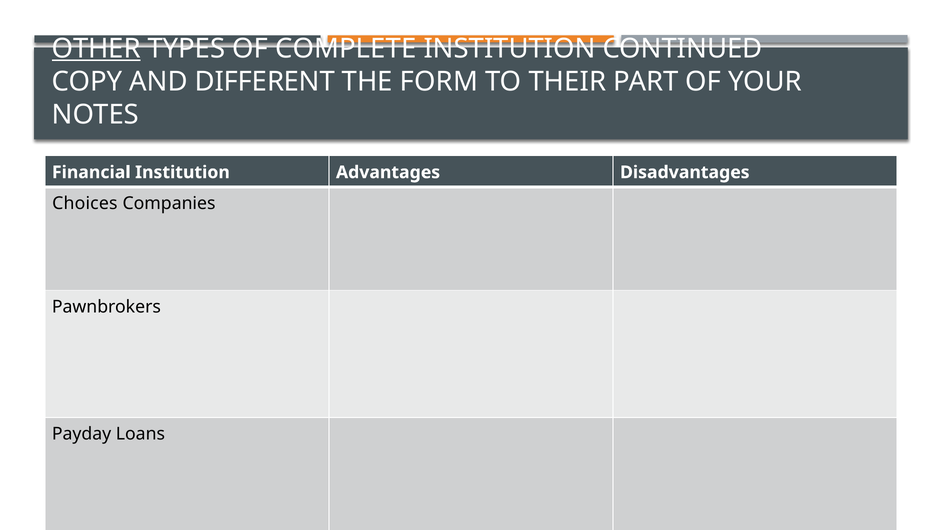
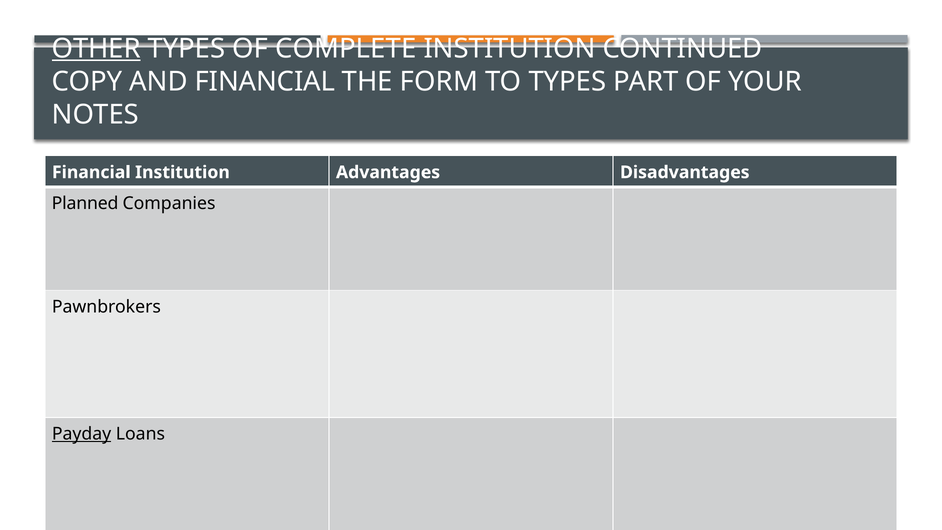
AND DIFFERENT: DIFFERENT -> FINANCIAL
TO THEIR: THEIR -> TYPES
Choices: Choices -> Planned
Payday underline: none -> present
